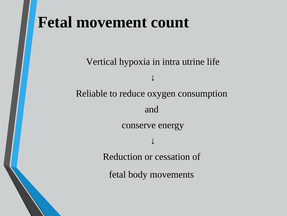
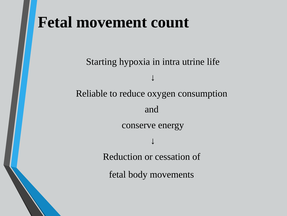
Vertical: Vertical -> Starting
